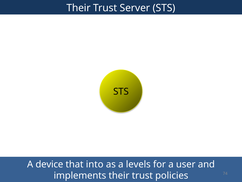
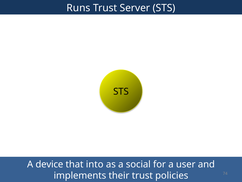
Their at (79, 8): Their -> Runs
levels: levels -> social
